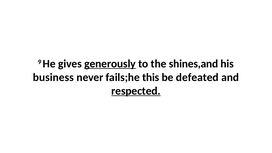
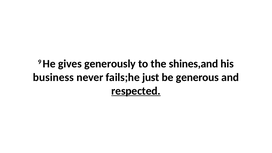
generously underline: present -> none
this: this -> just
defeated: defeated -> generous
